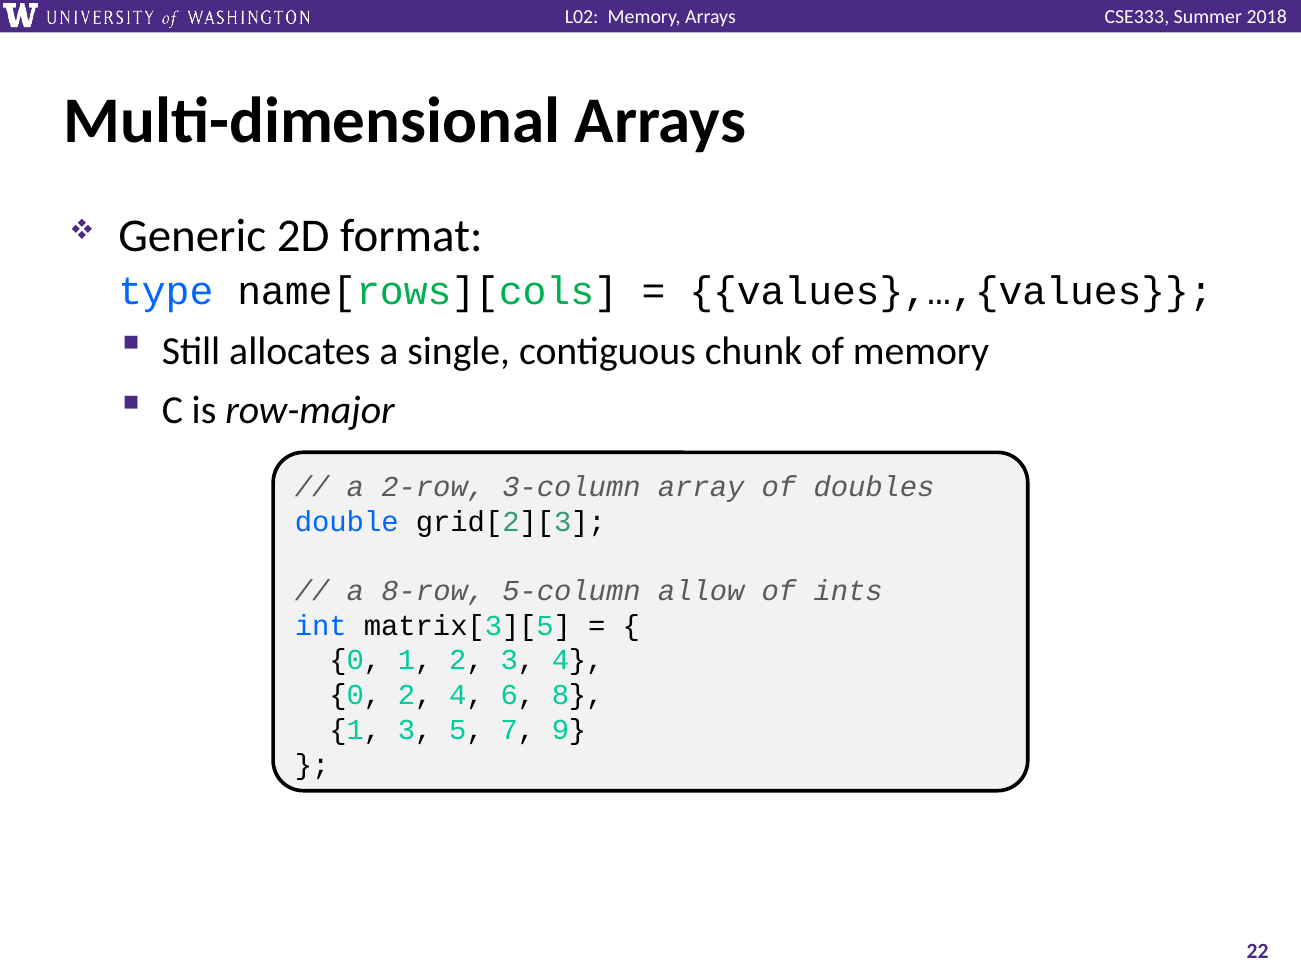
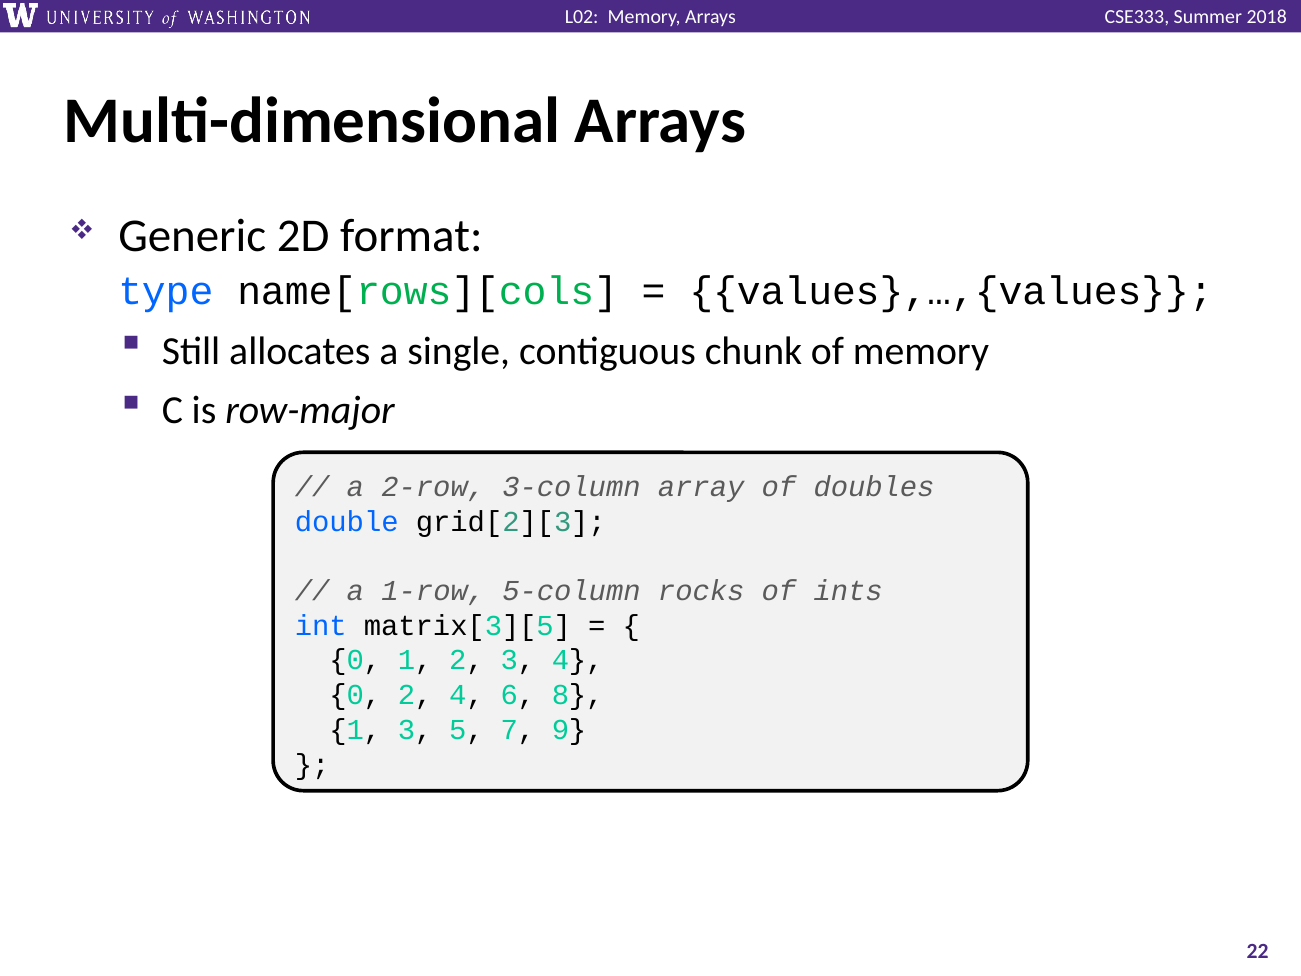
8-row: 8-row -> 1-row
allow: allow -> rocks
